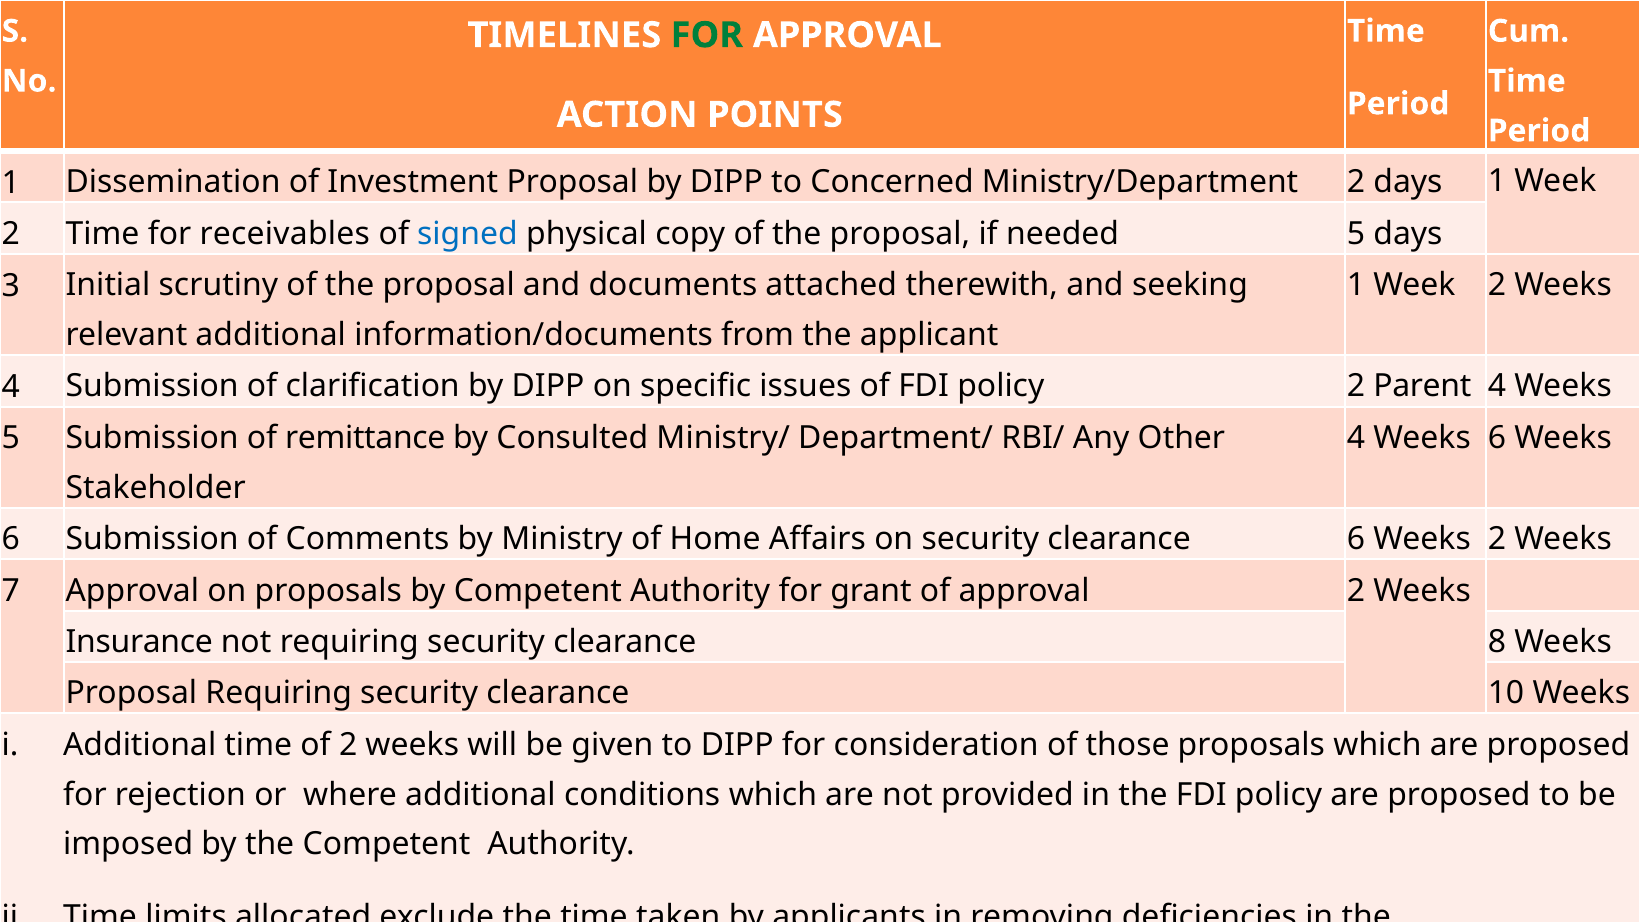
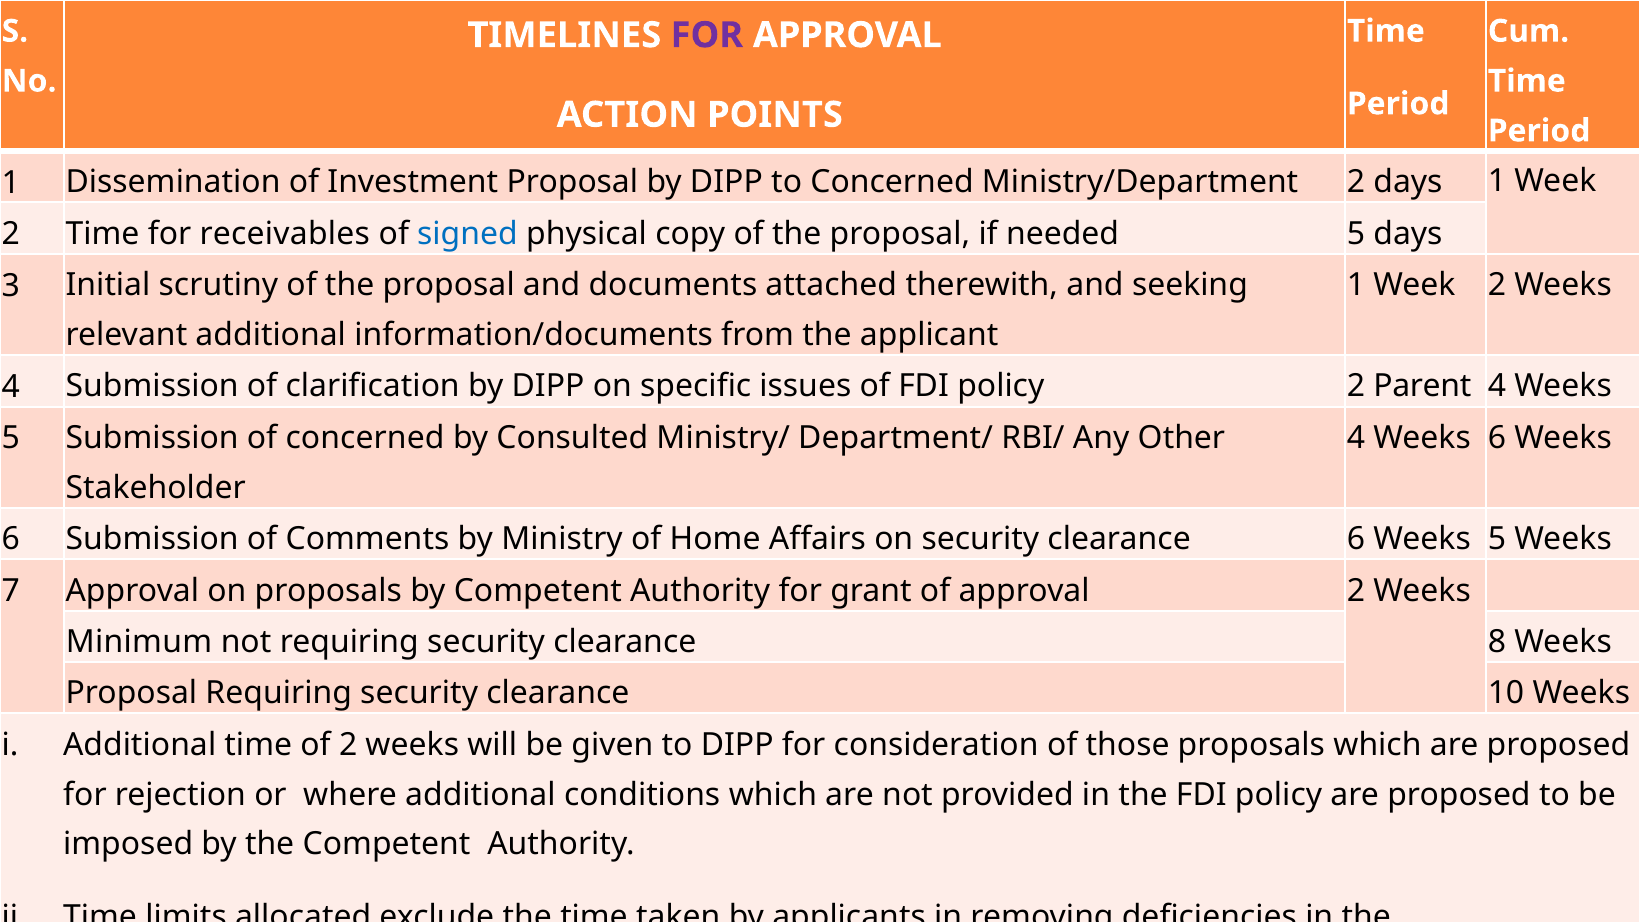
FOR at (707, 35) colour: green -> purple
of remittance: remittance -> concerned
6 Weeks 2: 2 -> 5
Insurance: Insurance -> Minimum
